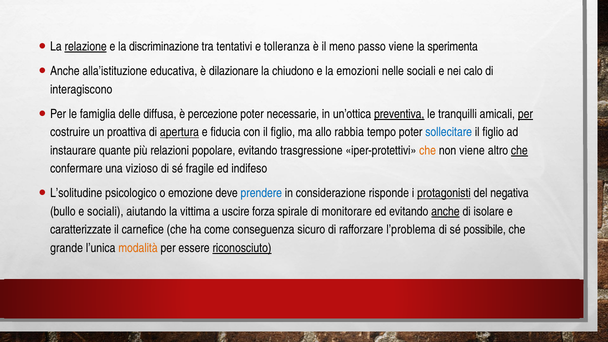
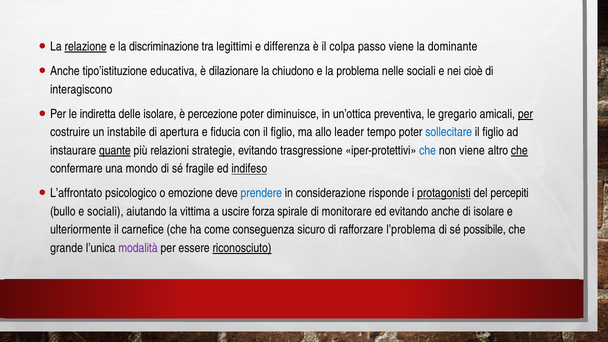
tentativi: tentativi -> legittimi
tolleranza: tolleranza -> differenza
meno: meno -> colpa
sperimenta: sperimenta -> dominante
alla’istituzione: alla’istituzione -> tipo’istituzione
emozioni: emozioni -> problema
calo: calo -> cioè
famiglia: famiglia -> indiretta
delle diffusa: diffusa -> isolare
necessarie: necessarie -> diminuisce
preventiva underline: present -> none
tranquilli: tranquilli -> gregario
proattiva: proattiva -> instabile
apertura underline: present -> none
rabbia: rabbia -> leader
quante underline: none -> present
popolare: popolare -> strategie
che at (428, 150) colour: orange -> blue
vizioso: vizioso -> mondo
indifeso underline: none -> present
L’solitudine: L’solitudine -> L’affrontato
negativa: negativa -> percepiti
anche at (445, 212) underline: present -> none
caratterizzate: caratterizzate -> ulteriormente
modalità colour: orange -> purple
